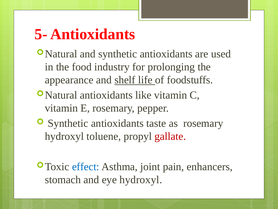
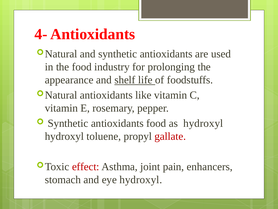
5-: 5- -> 4-
antioxidants taste: taste -> food
as rosemary: rosemary -> hydroxyl
effect colour: blue -> red
